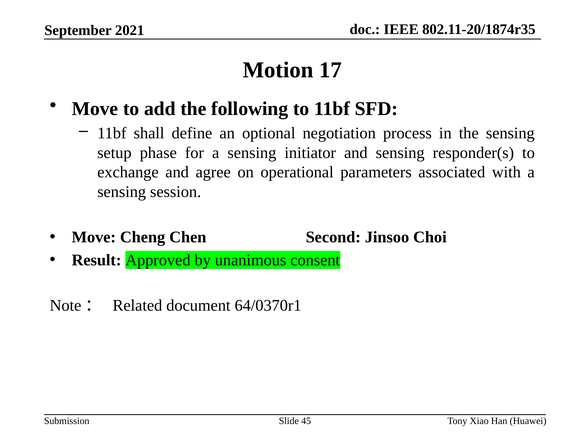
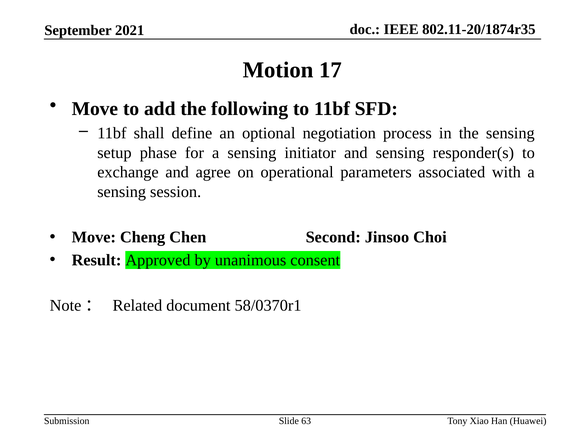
64/0370r1: 64/0370r1 -> 58/0370r1
45: 45 -> 63
